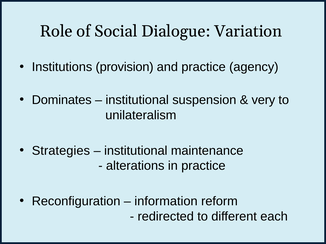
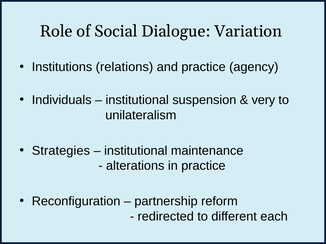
provision: provision -> relations
Dominates: Dominates -> Individuals
information: information -> partnership
